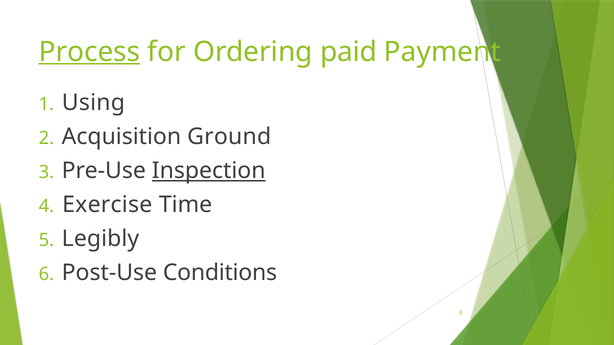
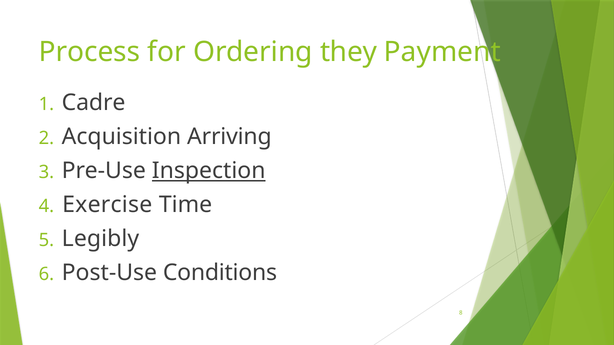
Process underline: present -> none
paid: paid -> they
Using: Using -> Cadre
Ground: Ground -> Arriving
